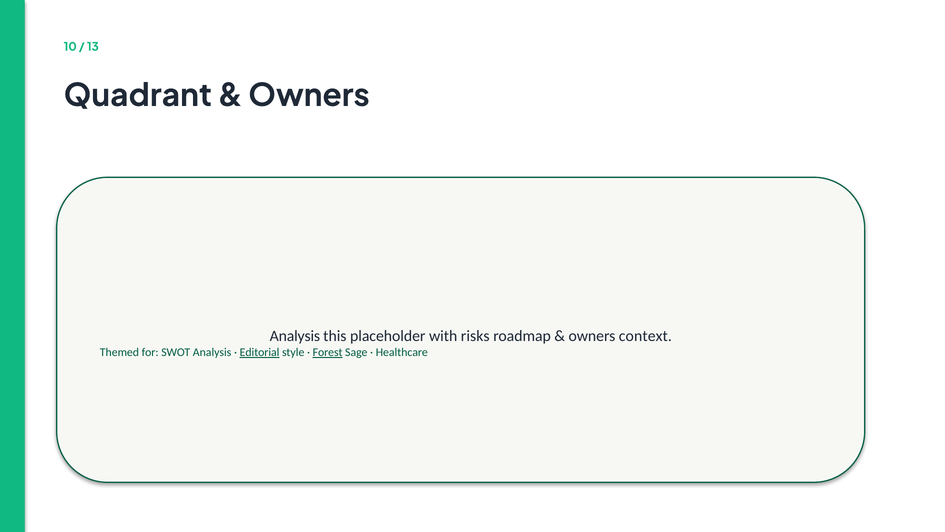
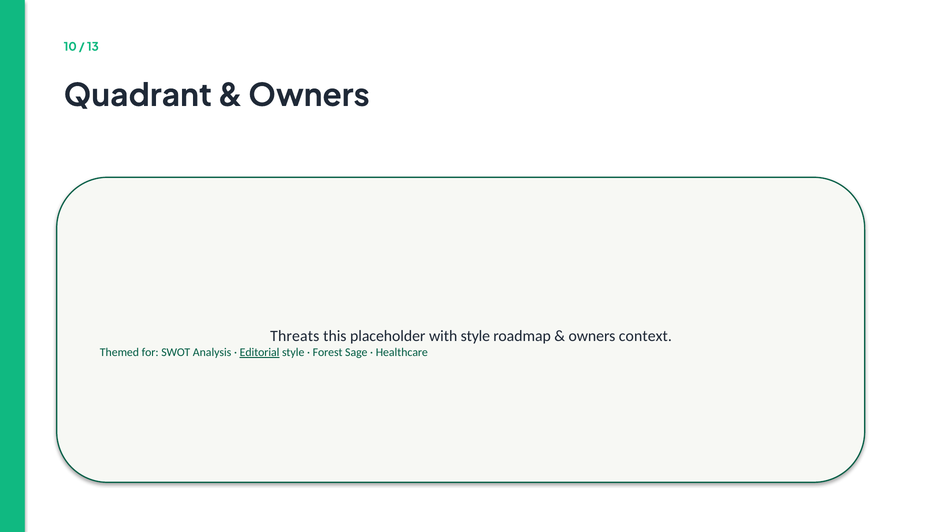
Analysis at (295, 336): Analysis -> Threats
with risks: risks -> style
Forest underline: present -> none
